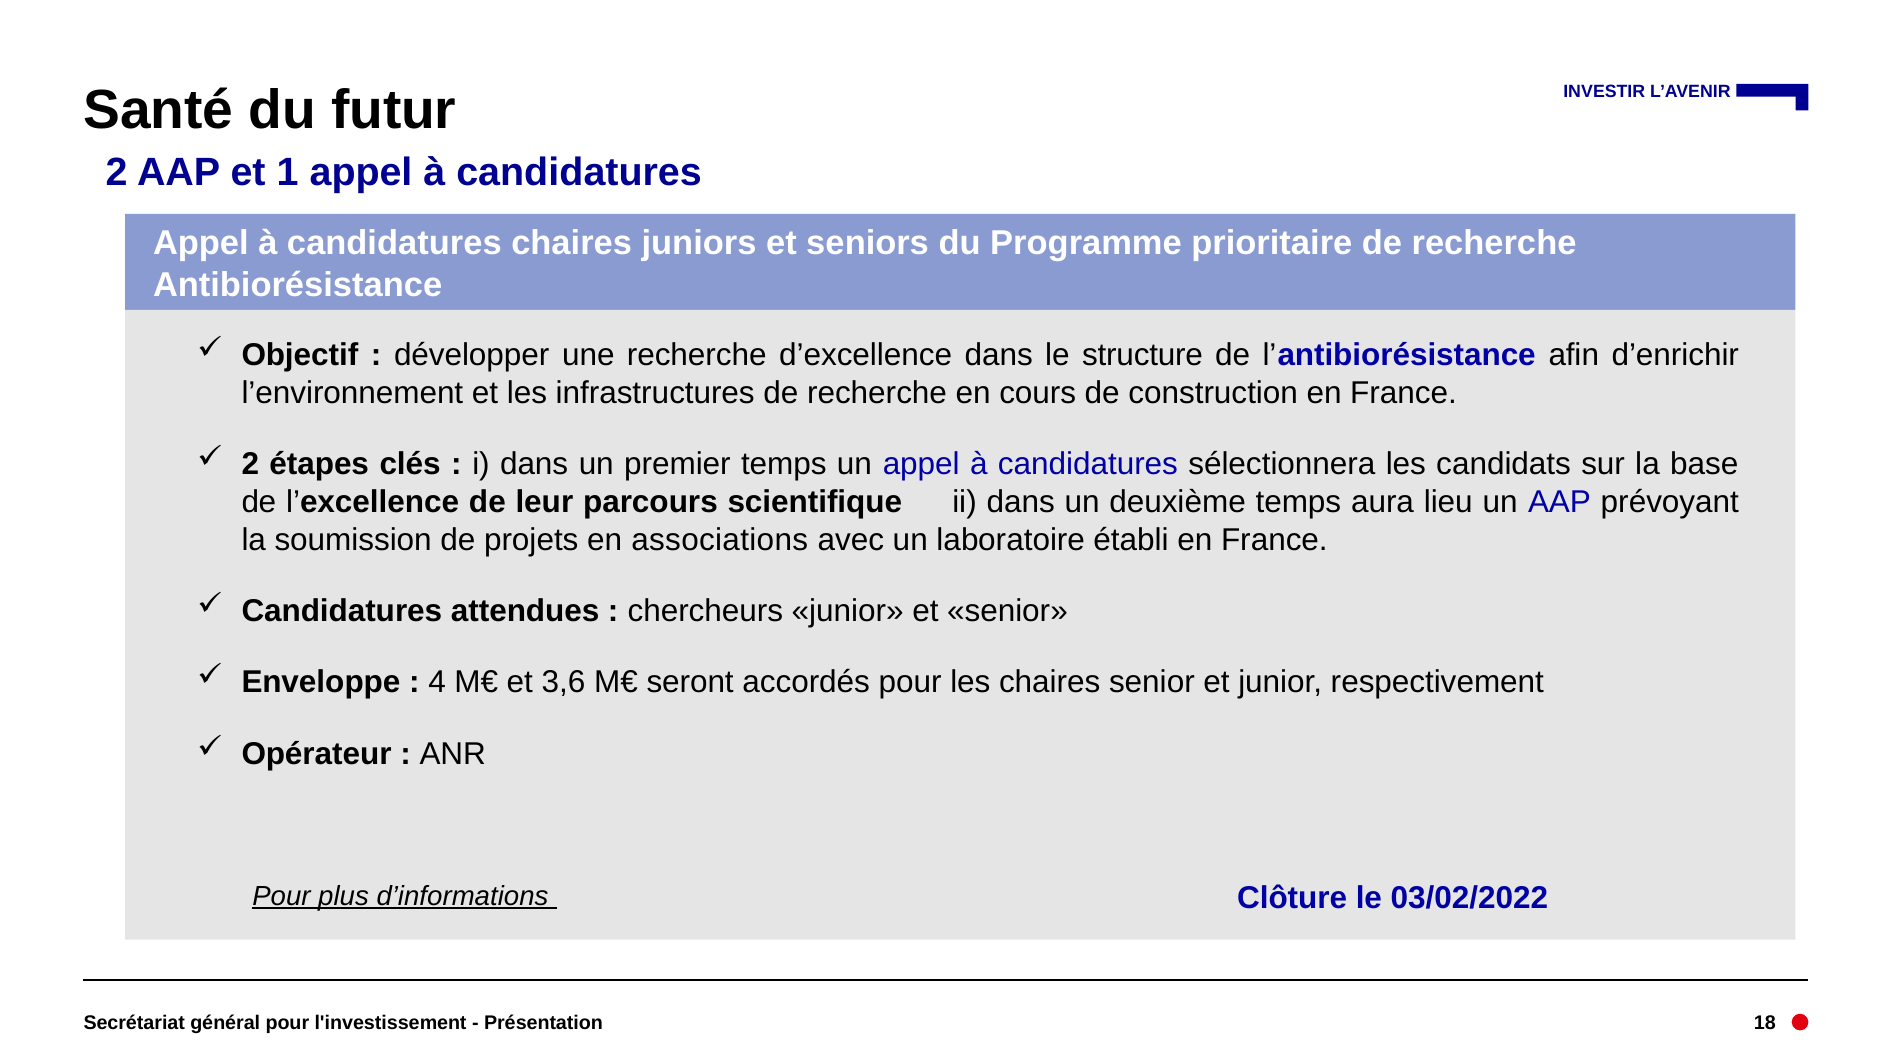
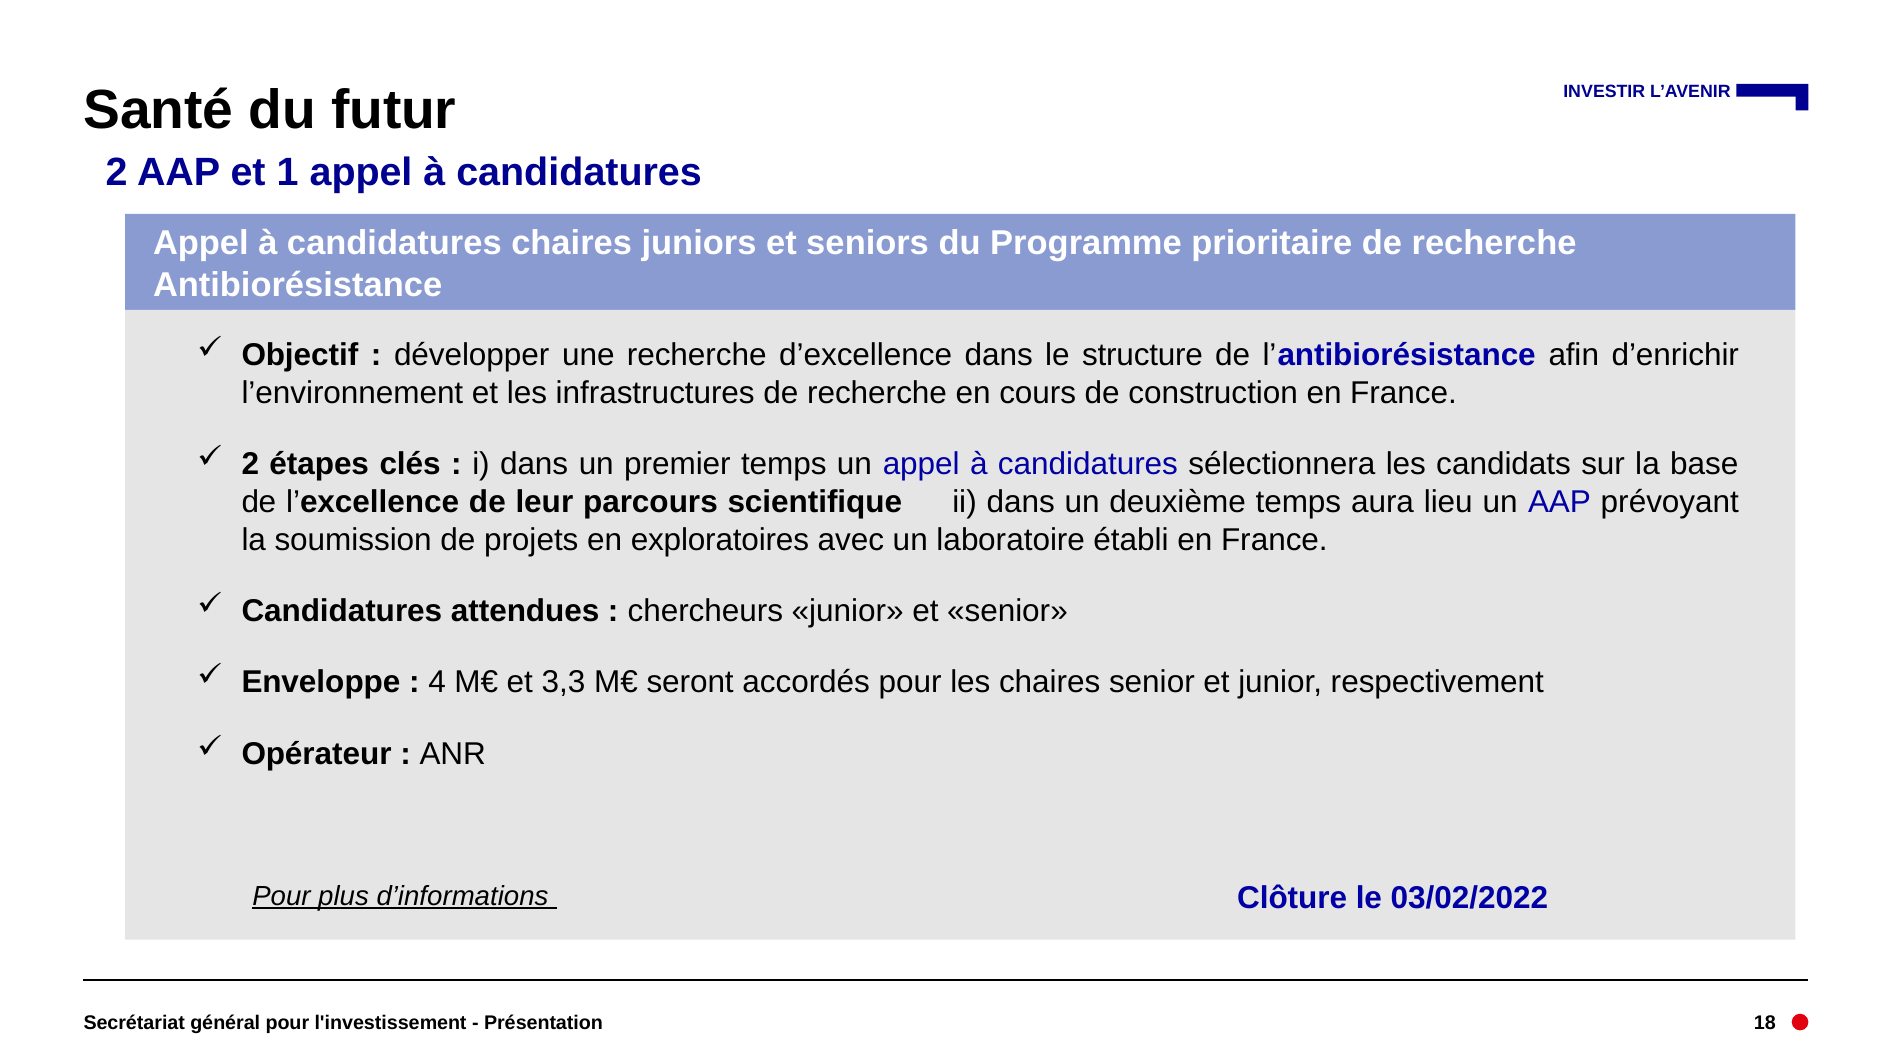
associations: associations -> exploratoires
3,6: 3,6 -> 3,3
